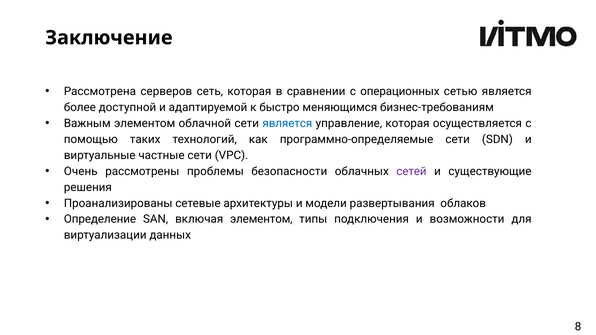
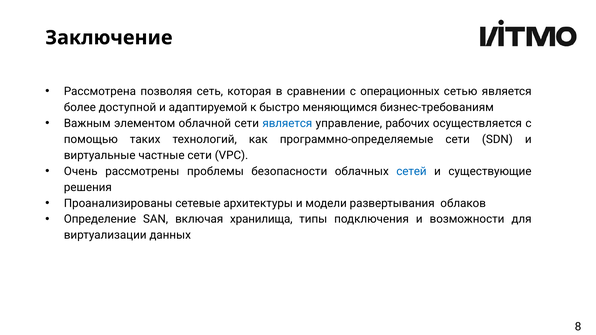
серверов: серверов -> позволяя
управление которая: которая -> рабочих
сетей colour: purple -> blue
включая элементом: элементом -> хранилища
